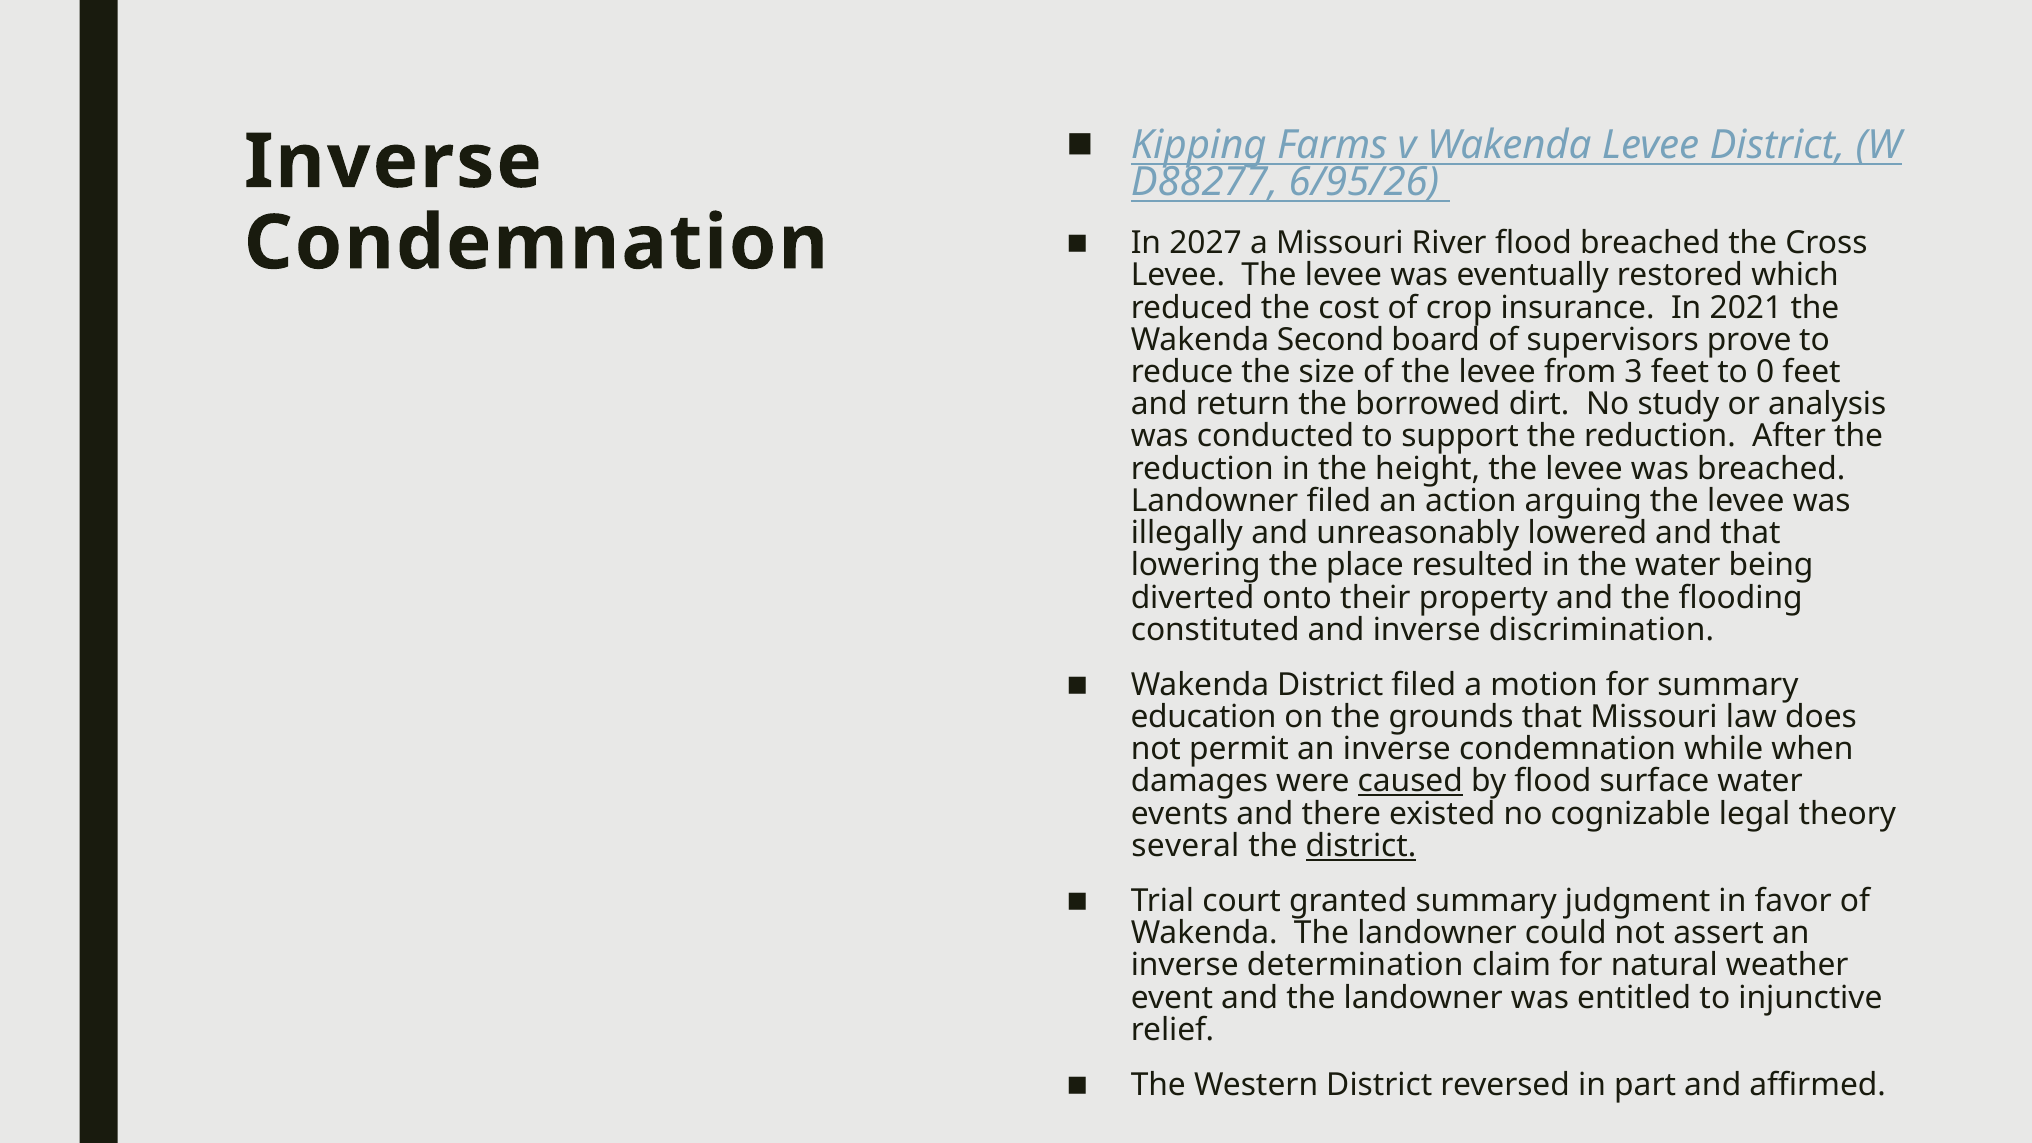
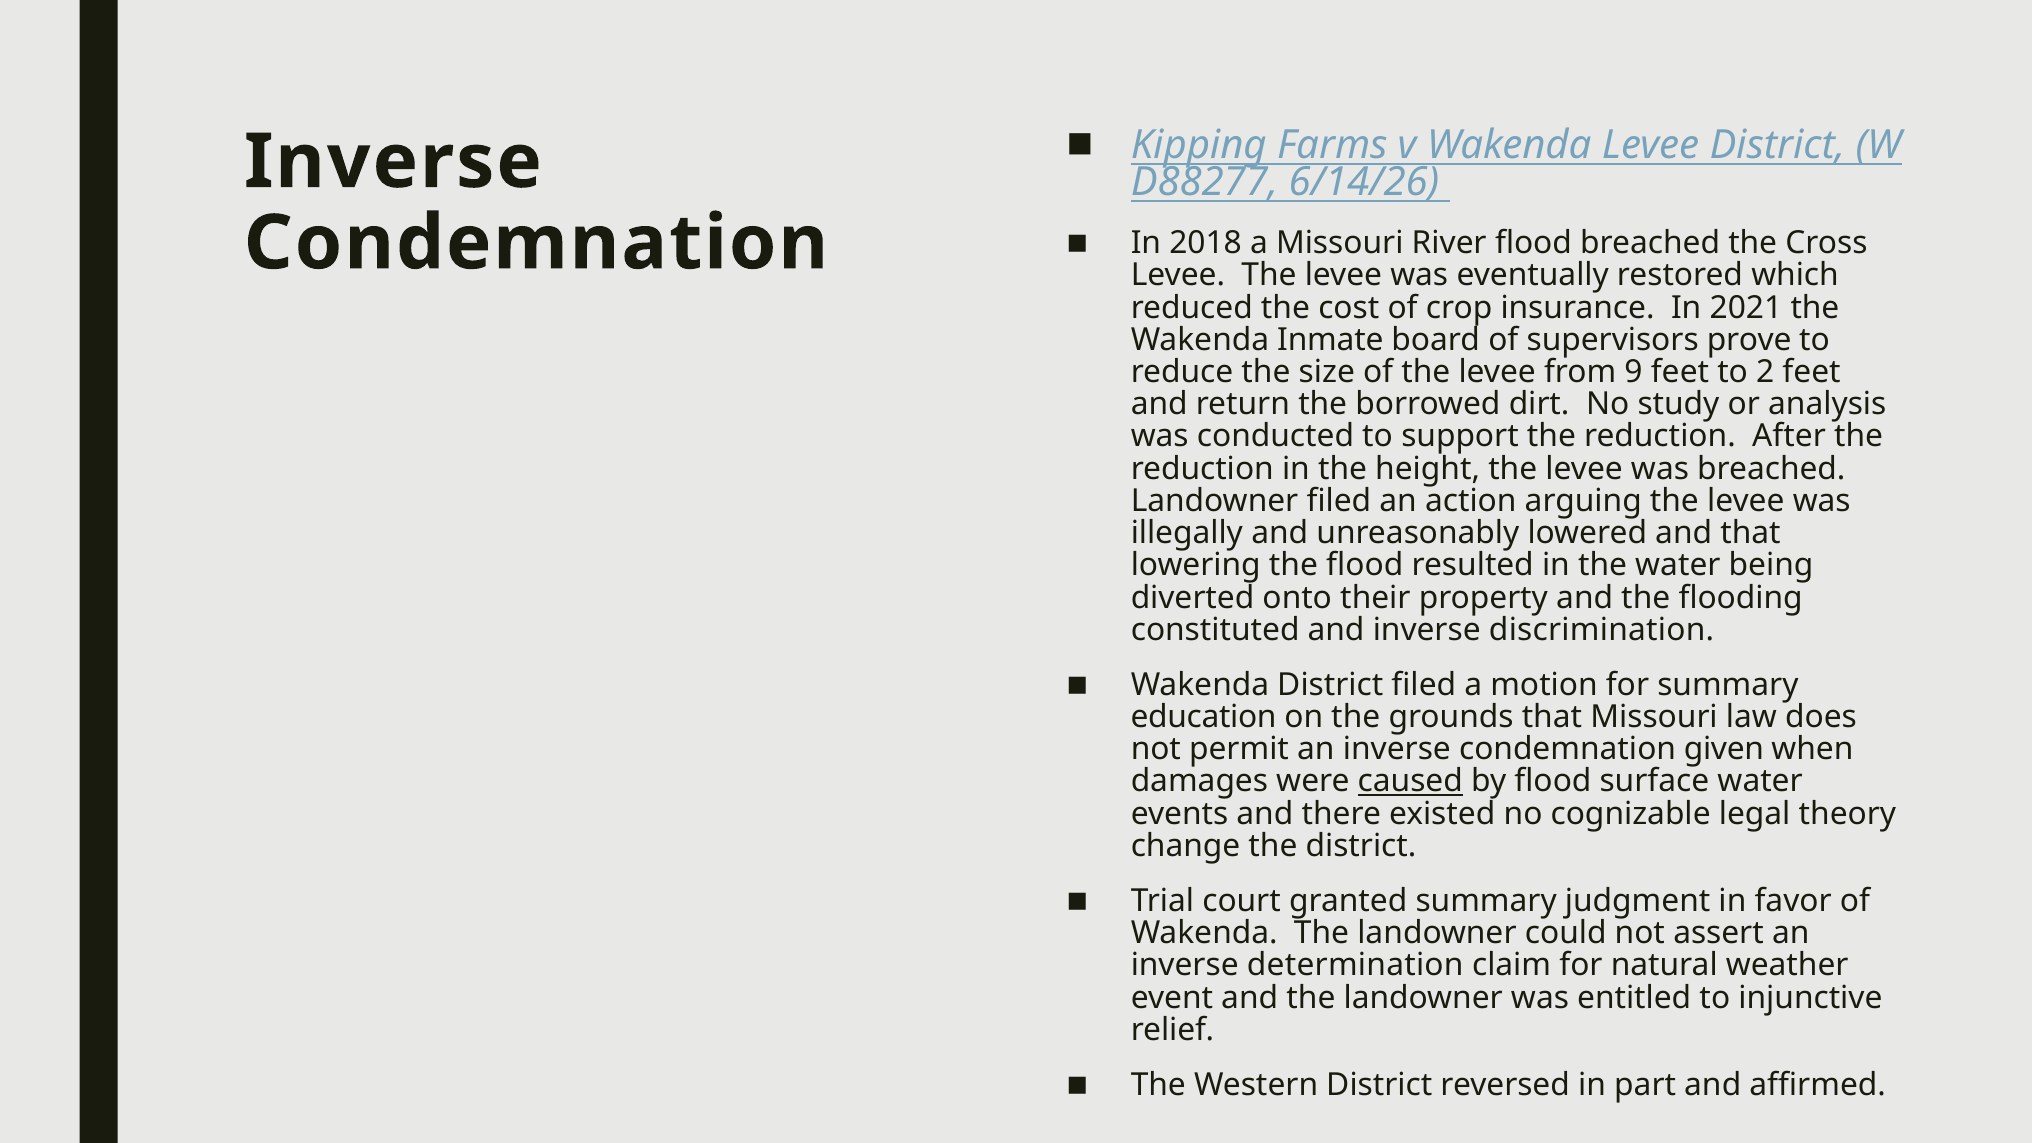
6/95/26: 6/95/26 -> 6/14/26
2027: 2027 -> 2018
Second: Second -> Inmate
3: 3 -> 9
0: 0 -> 2
the place: place -> flood
while: while -> given
several: several -> change
district at (1361, 846) underline: present -> none
